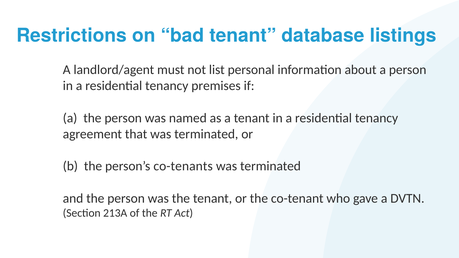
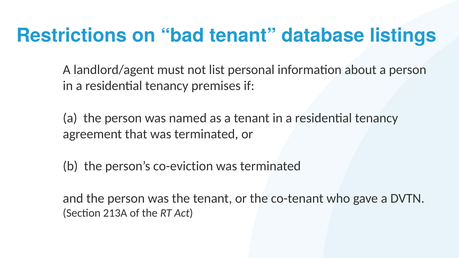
co-tenants: co-tenants -> co-eviction
